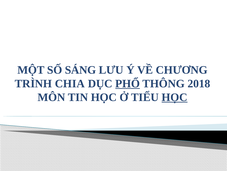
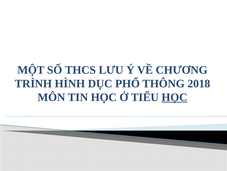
SÁNG: SÁNG -> THCS
CHIA: CHIA -> HÌNH
PHỔ underline: present -> none
